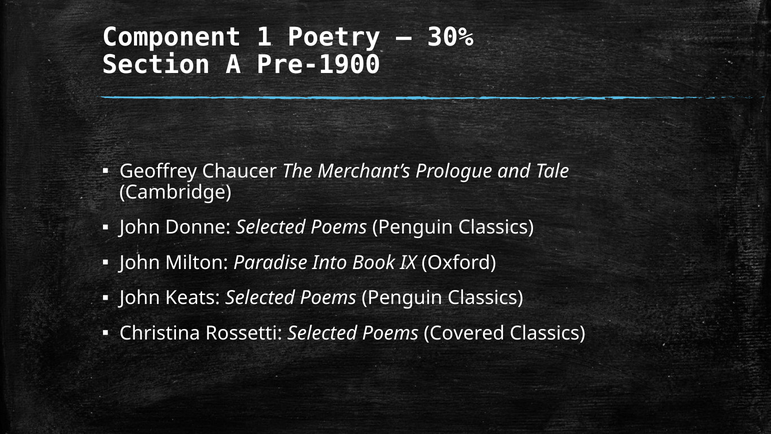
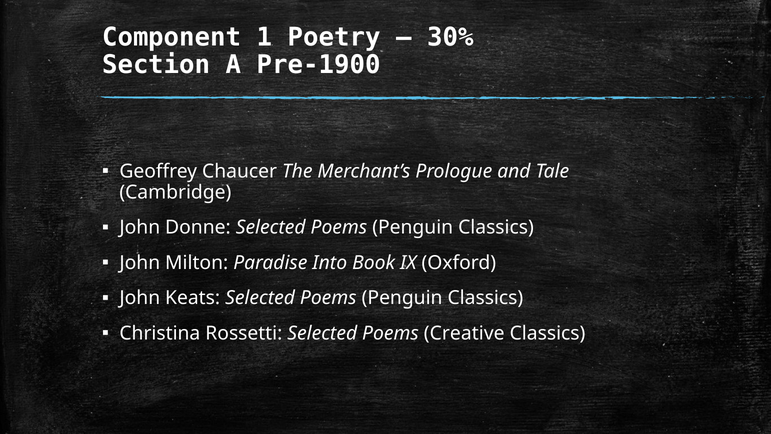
Covered: Covered -> Creative
